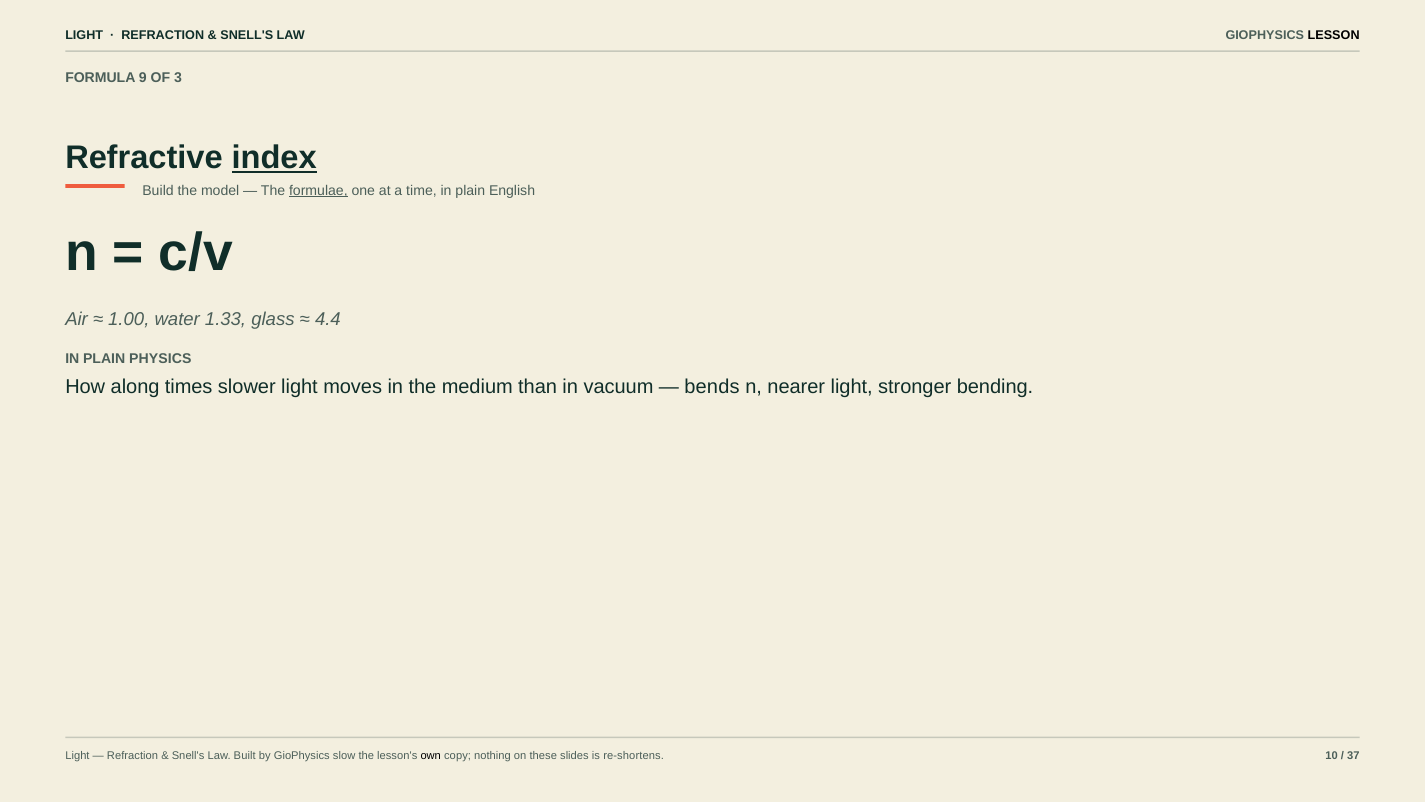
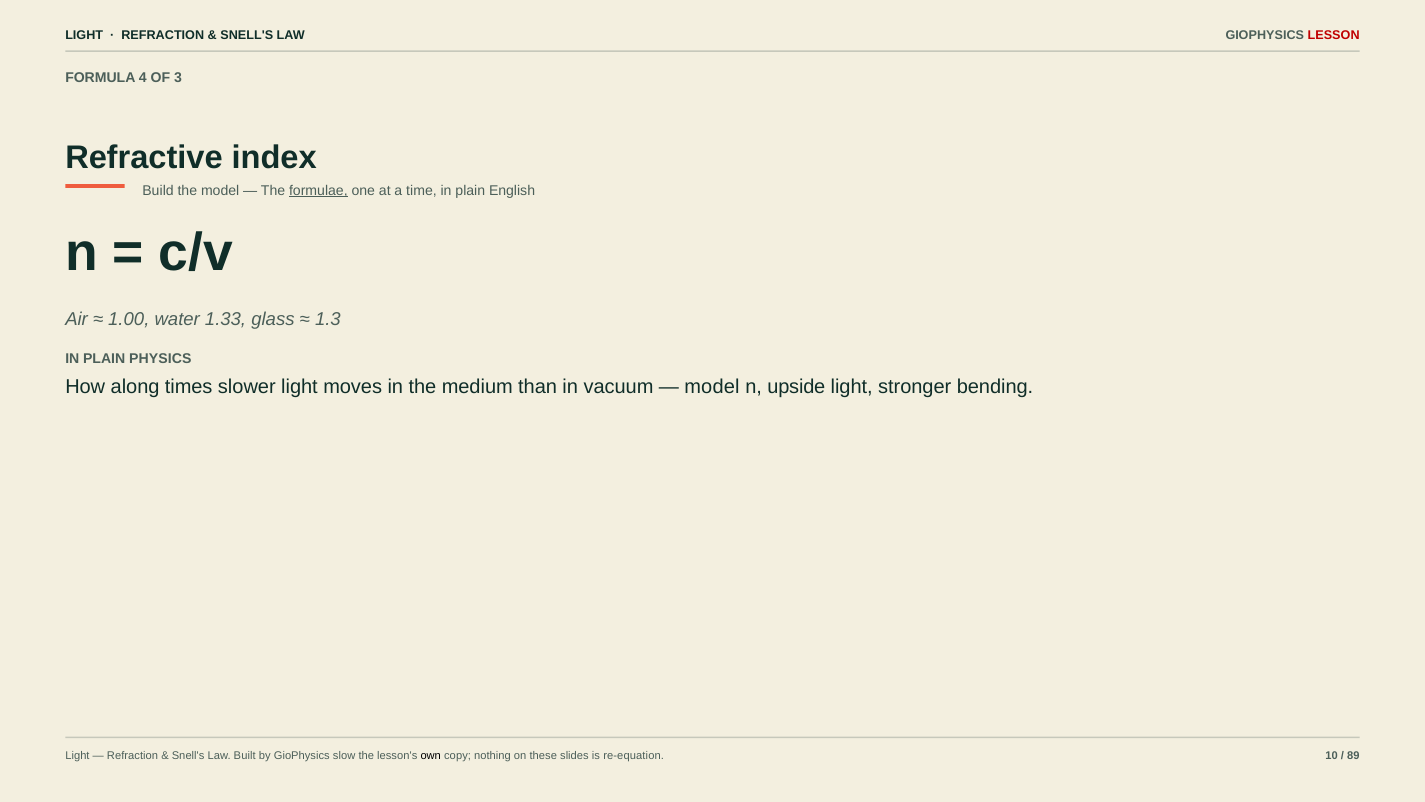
LESSON colour: black -> red
9: 9 -> 4
index underline: present -> none
4.4: 4.4 -> 1.3
bends at (712, 387): bends -> model
nearer: nearer -> upside
re-shortens: re-shortens -> re-equation
37: 37 -> 89
